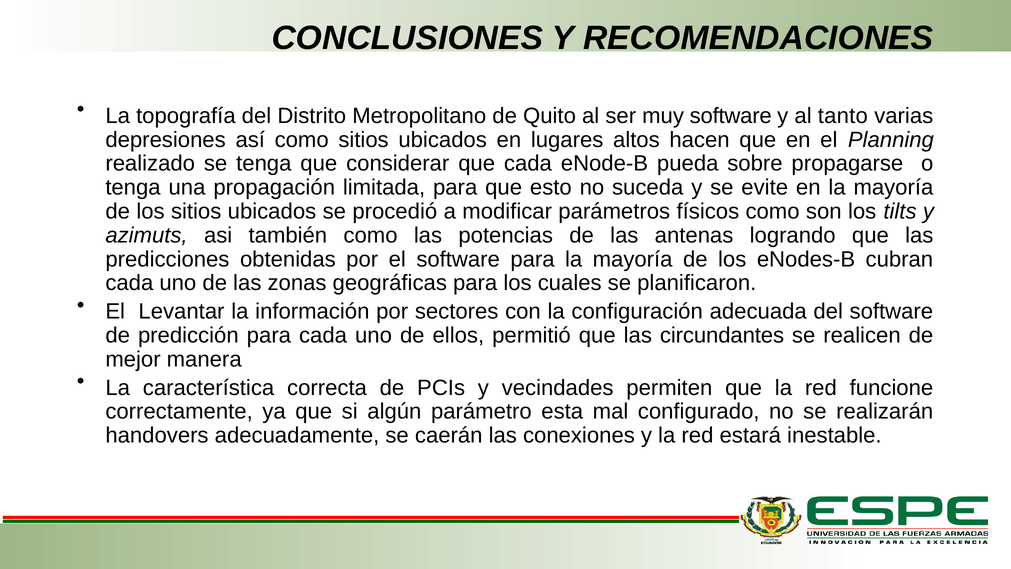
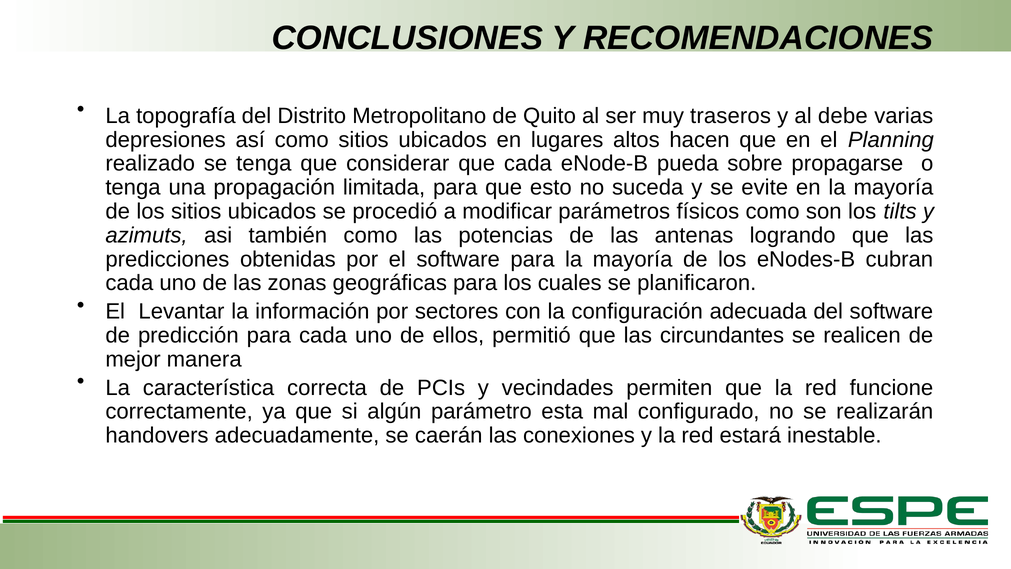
muy software: software -> traseros
tanto: tanto -> debe
